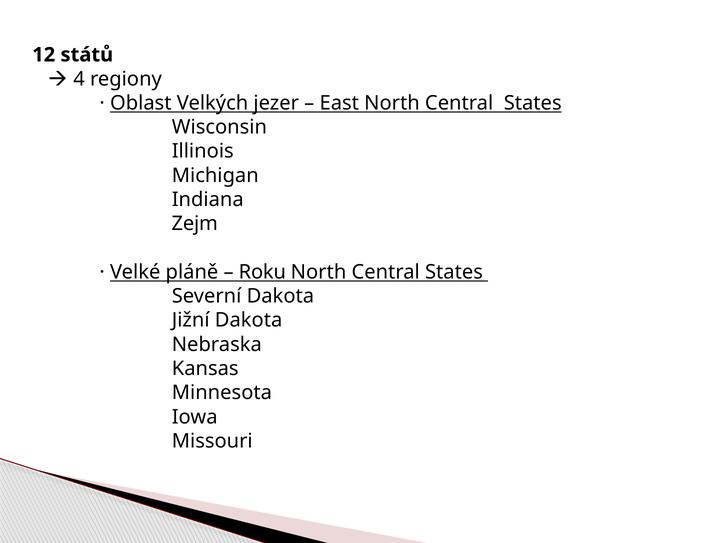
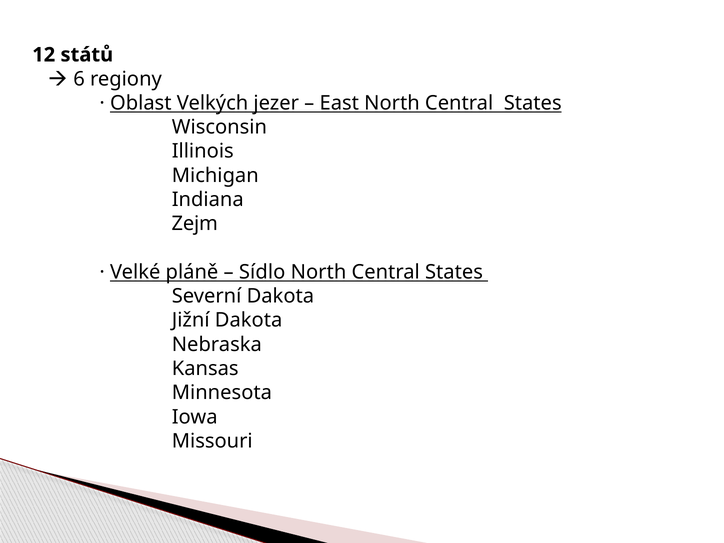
4: 4 -> 6
Roku: Roku -> Sídlo
